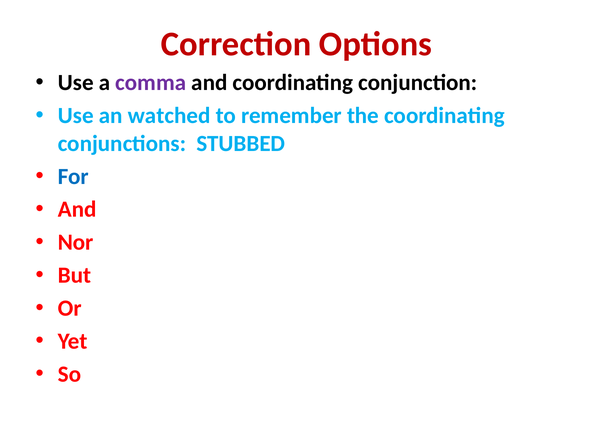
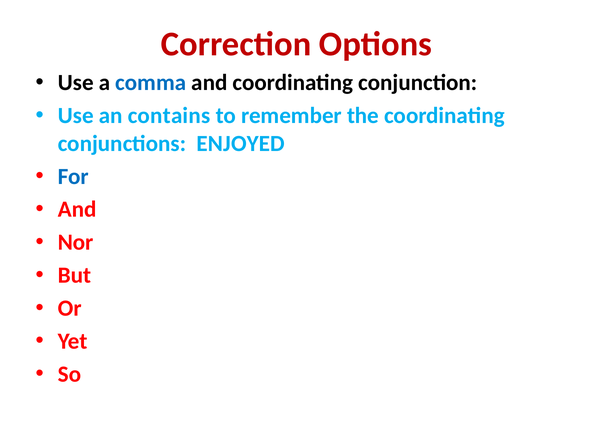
comma colour: purple -> blue
watched: watched -> contains
STUBBED: STUBBED -> ENJOYED
